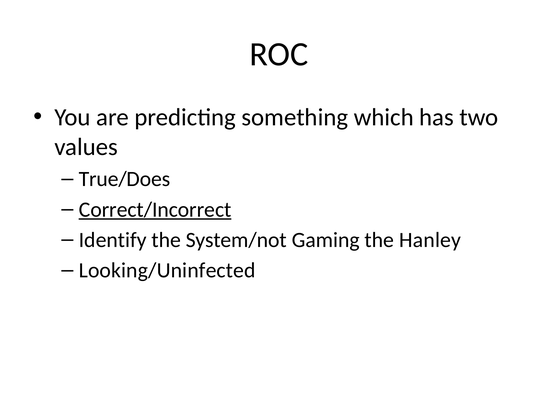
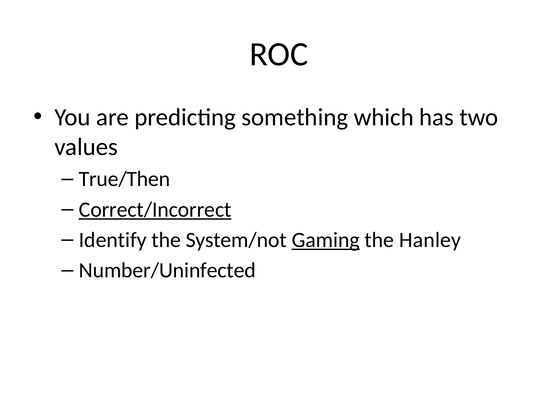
True/Does: True/Does -> True/Then
Gaming underline: none -> present
Looking/Uninfected: Looking/Uninfected -> Number/Uninfected
